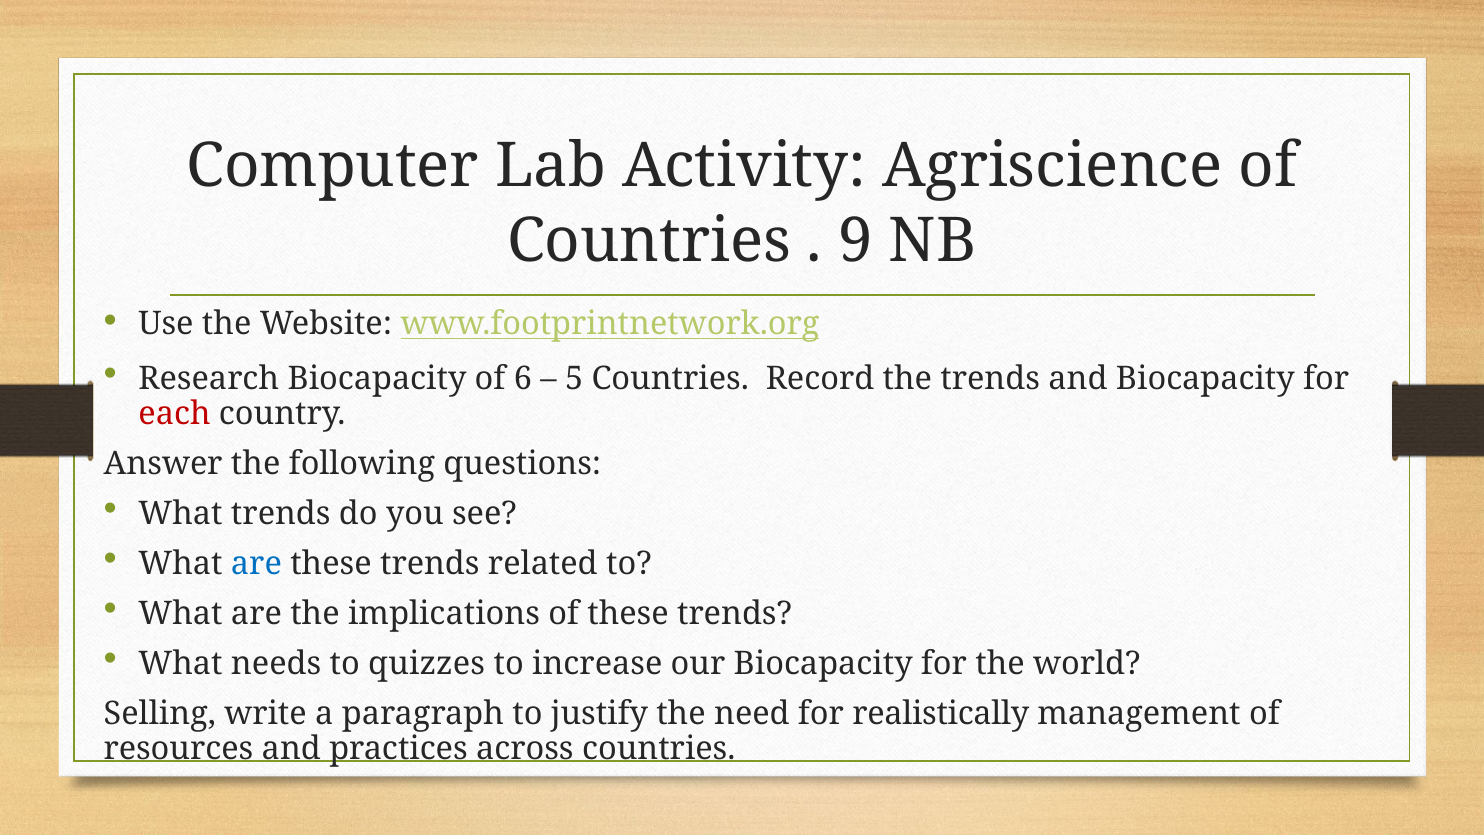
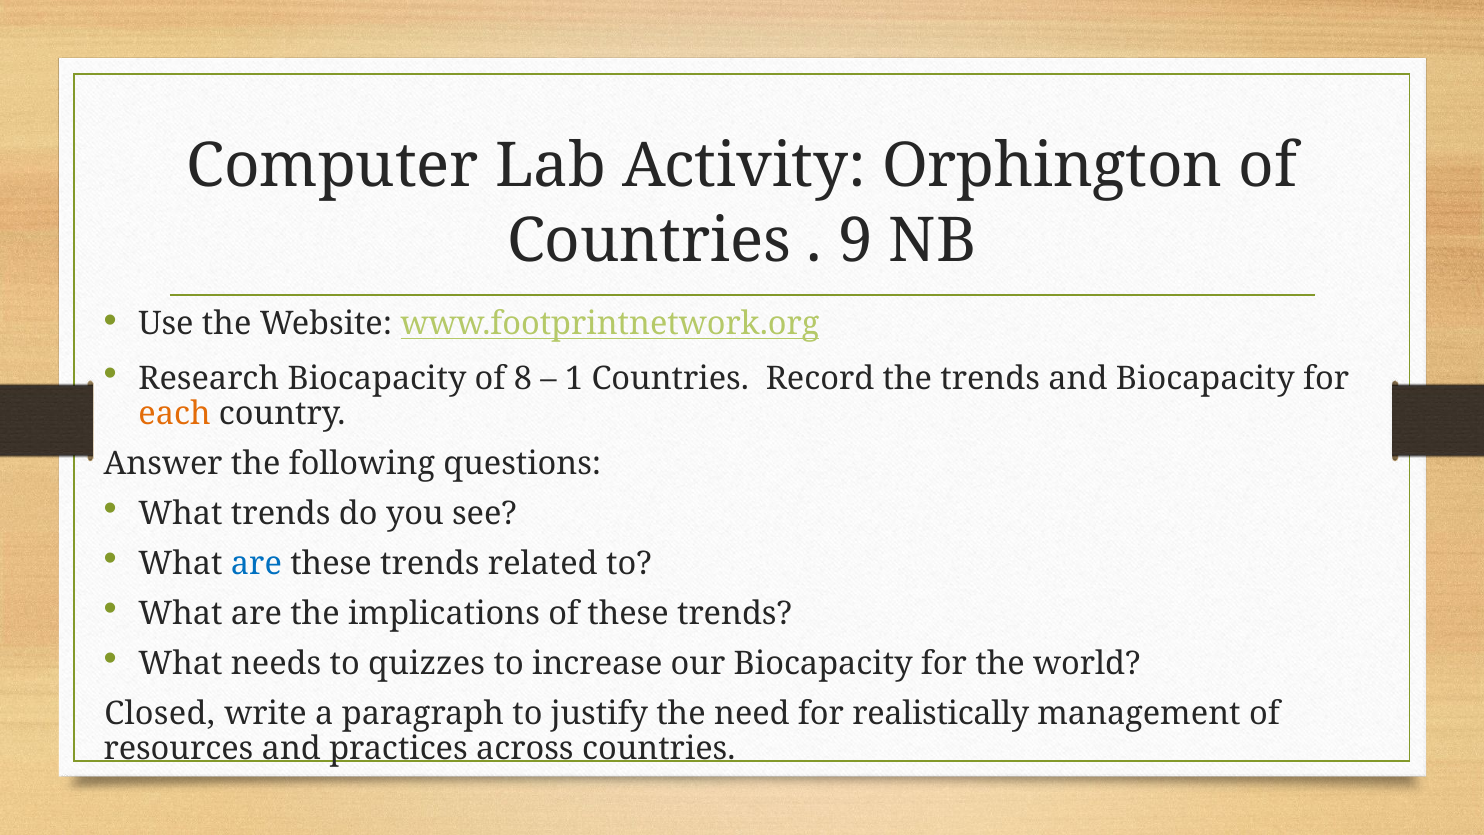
Agriscience: Agriscience -> Orphington
6: 6 -> 8
5: 5 -> 1
each colour: red -> orange
Selling: Selling -> Closed
